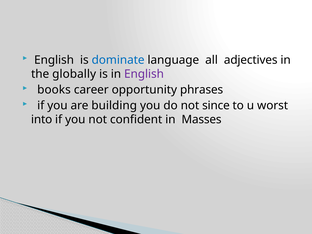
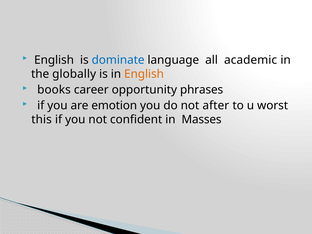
adjectives: adjectives -> academic
English at (144, 74) colour: purple -> orange
building: building -> emotion
since: since -> after
into: into -> this
